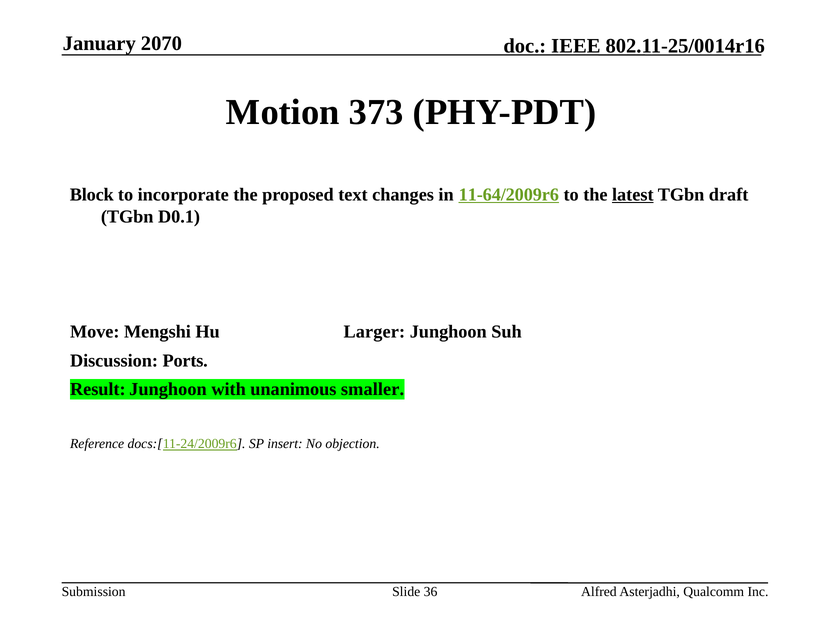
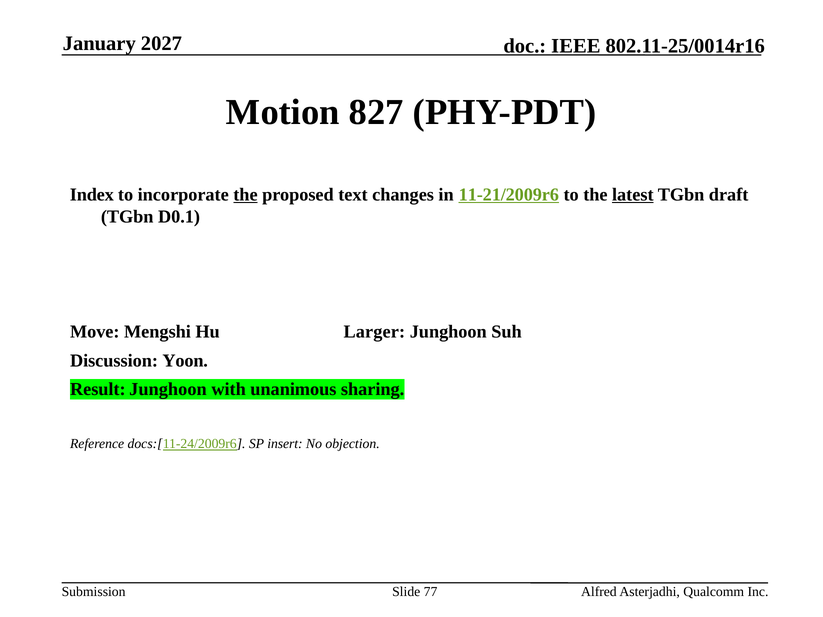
2070: 2070 -> 2027
373: 373 -> 827
Block: Block -> Index
the at (245, 195) underline: none -> present
11-64/2009r6: 11-64/2009r6 -> 11-21/2009r6
Ports: Ports -> Yoon
smaller: smaller -> sharing
36: 36 -> 77
